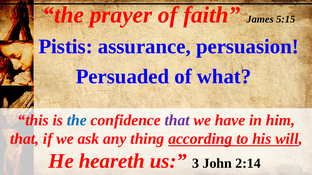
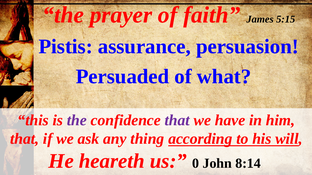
the at (77, 121) colour: blue -> purple
3: 3 -> 0
2:14: 2:14 -> 8:14
